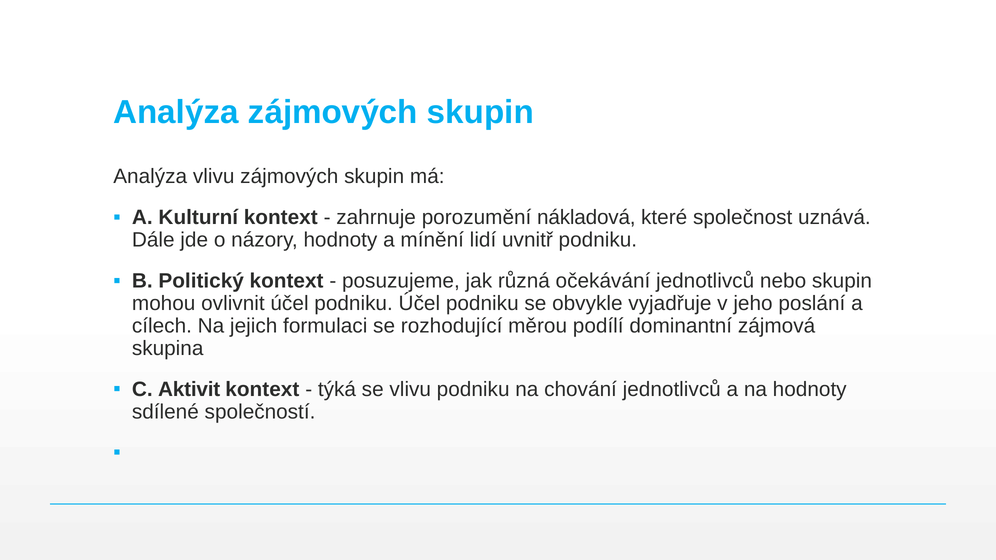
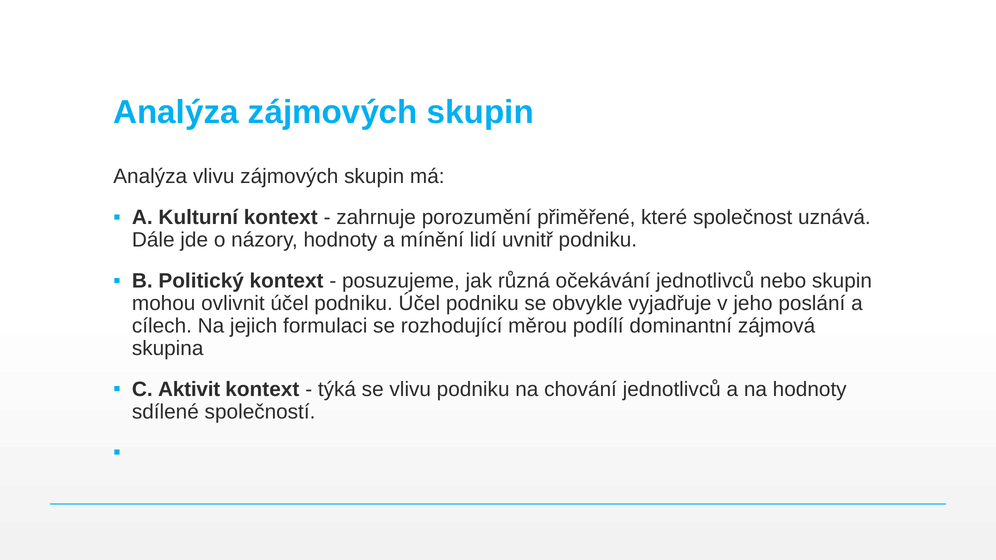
nákladová: nákladová -> přiměřené
